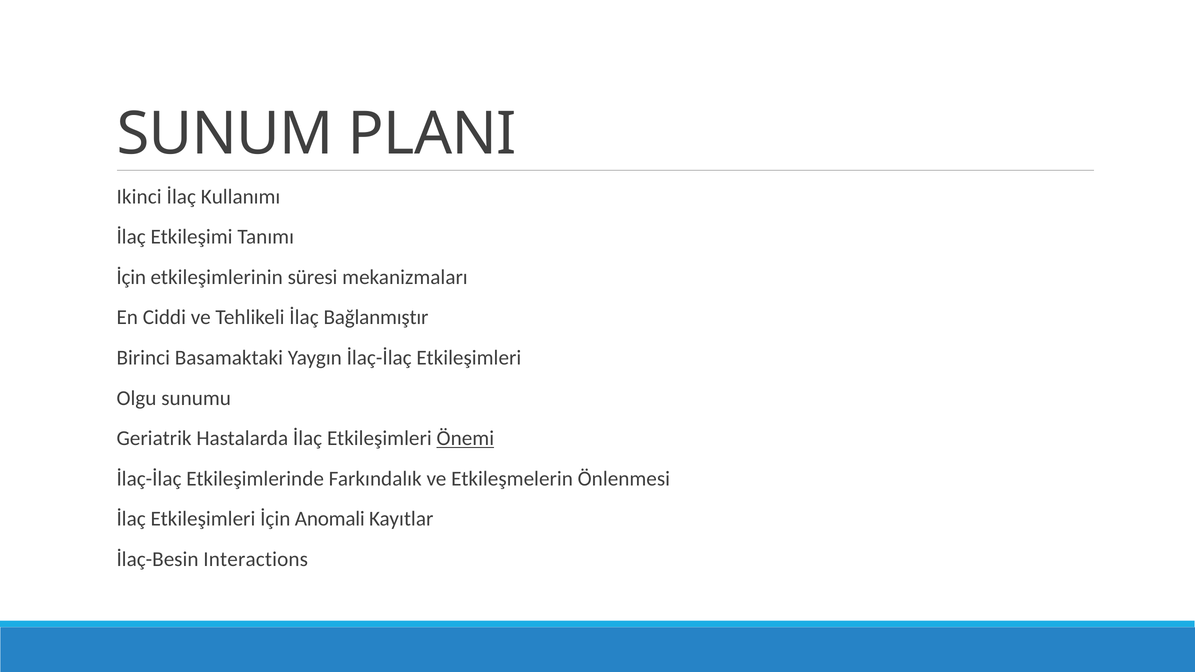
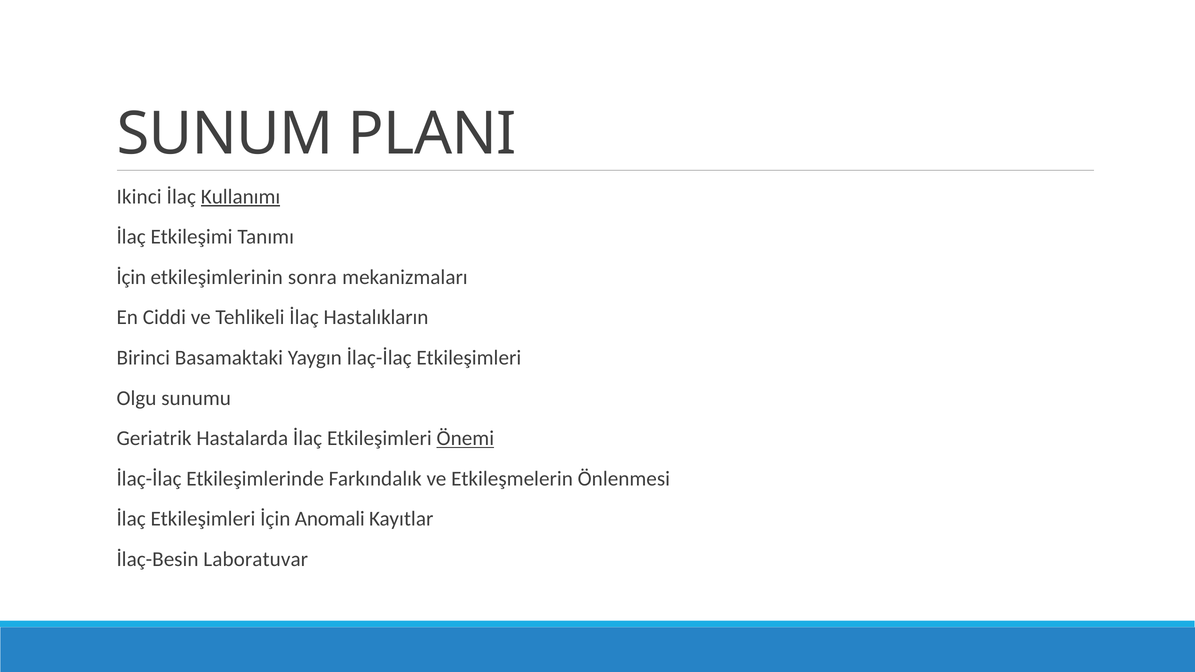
Kullanımı underline: none -> present
süresi: süresi -> sonra
Bağlanmıştır: Bağlanmıştır -> Hastalıkların
Interactions: Interactions -> Laboratuvar
